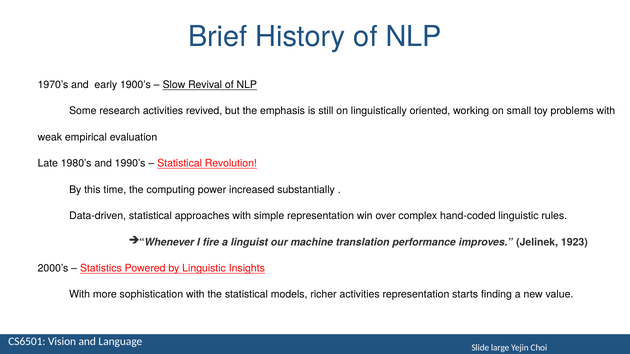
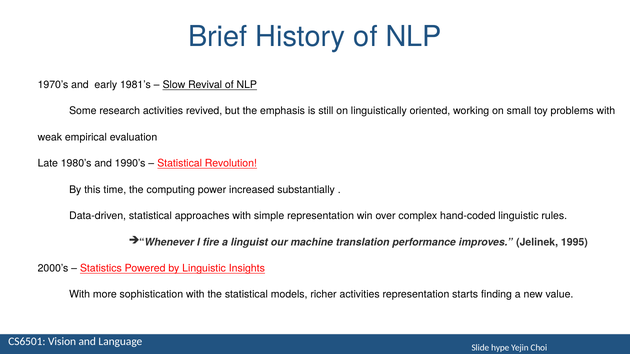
1900’s: 1900’s -> 1981’s
1923: 1923 -> 1995
large: large -> hype
